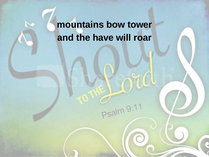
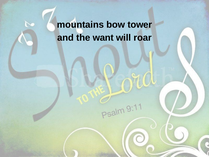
have: have -> want
